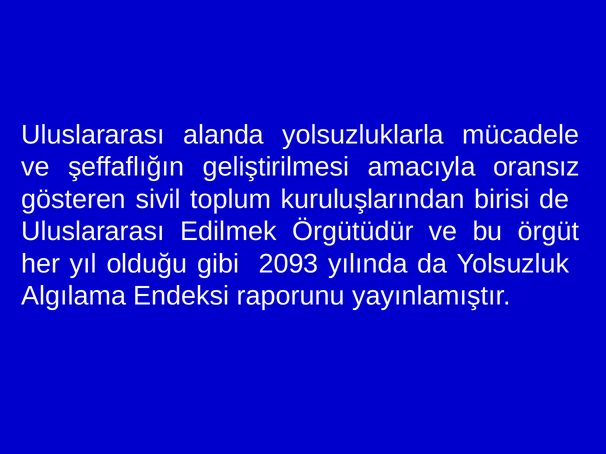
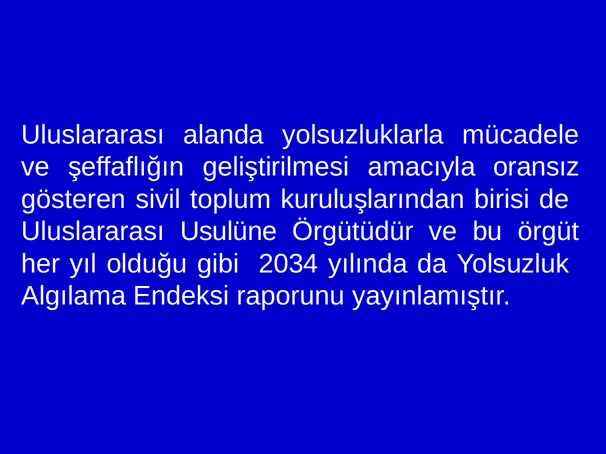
Edilmek: Edilmek -> Usulüne
2093: 2093 -> 2034
